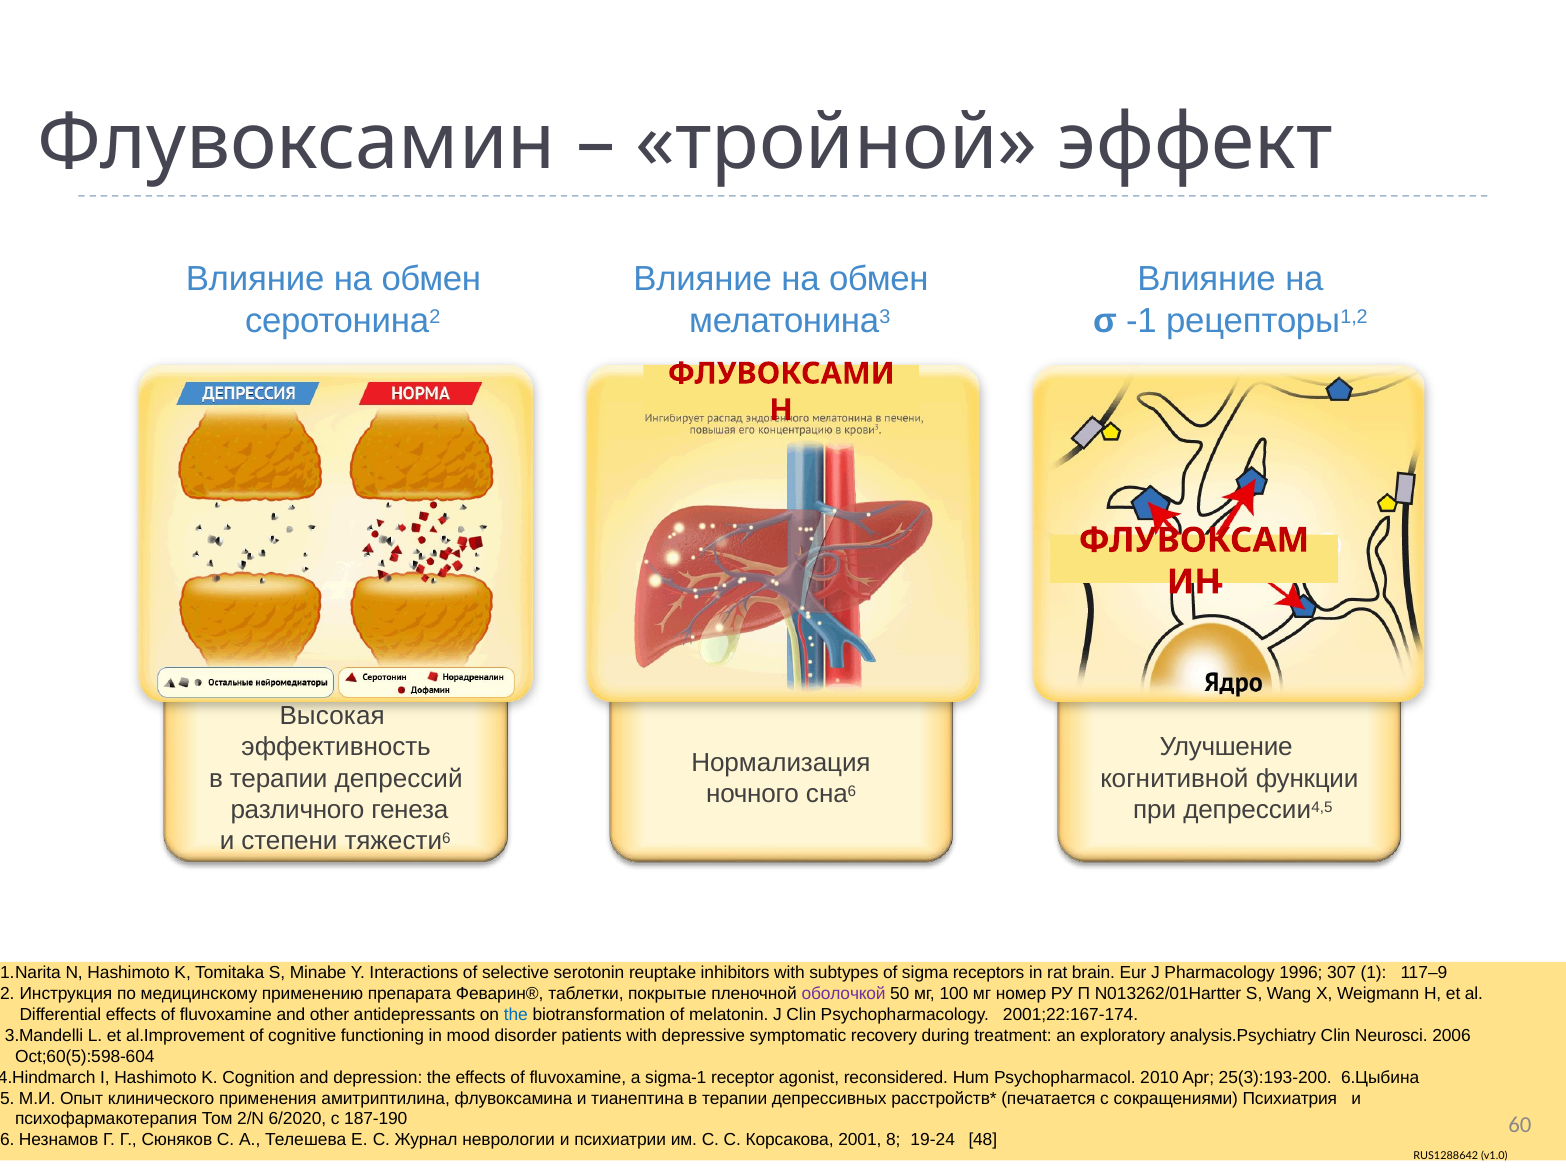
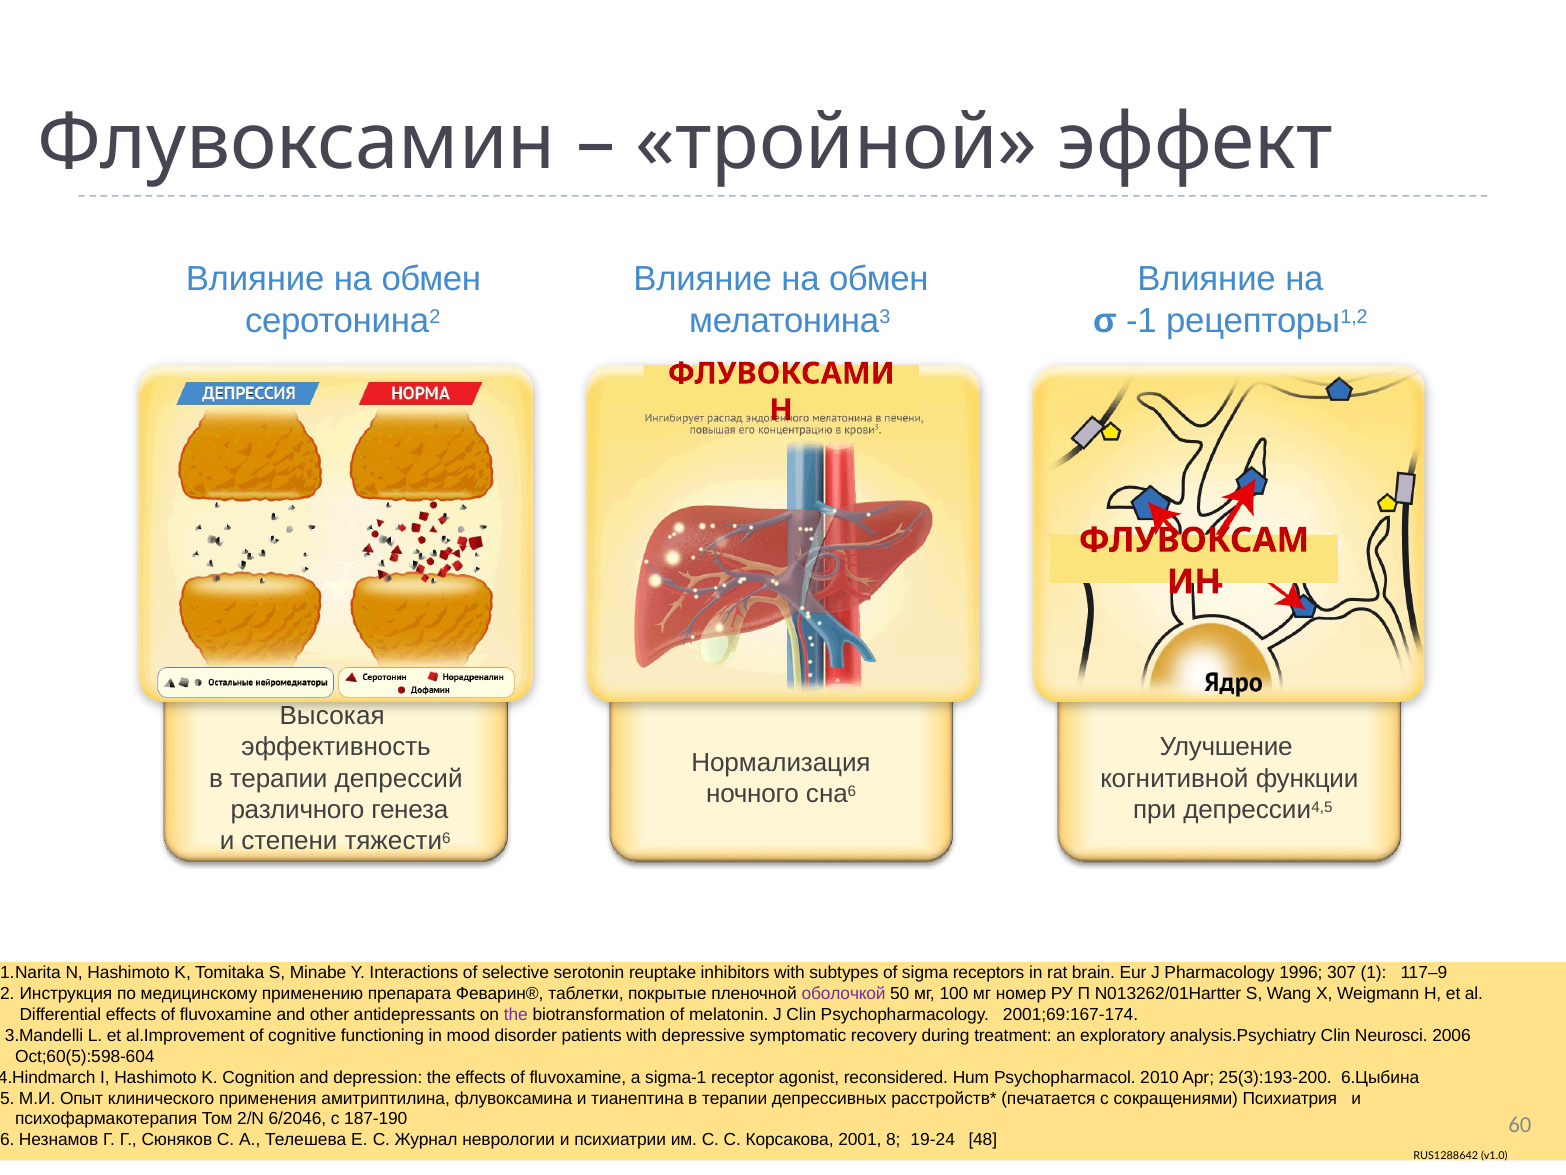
the at (516, 1015) colour: blue -> purple
2001;22:167-174: 2001;22:167-174 -> 2001;69:167-174
6/2020: 6/2020 -> 6/2046
